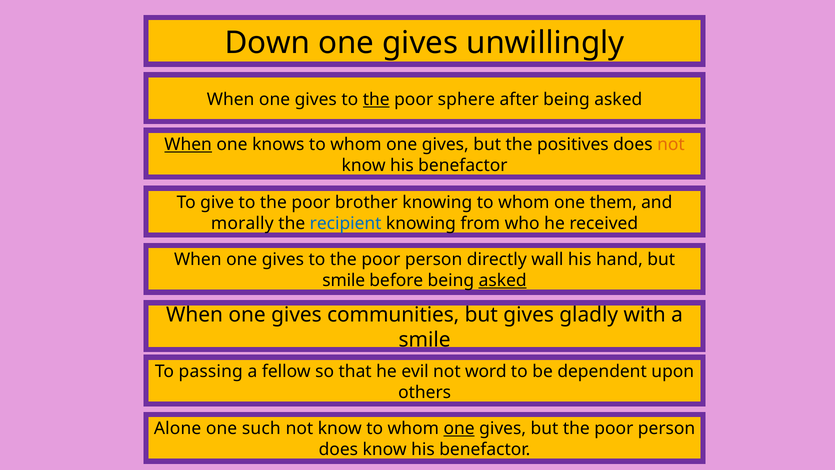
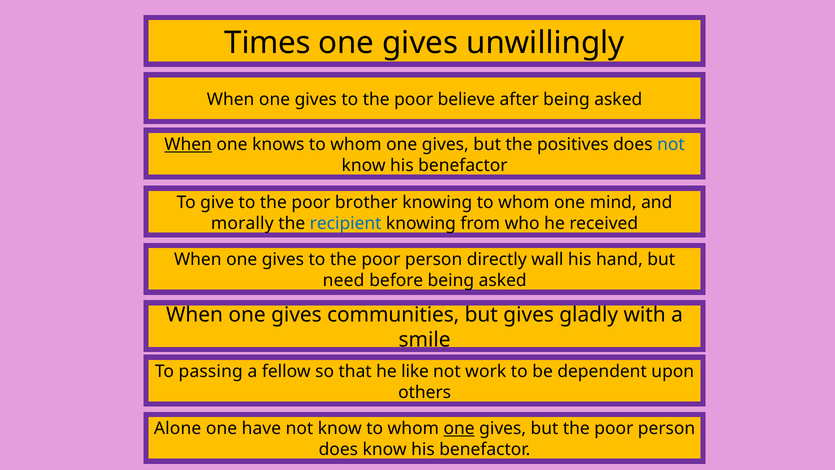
Down: Down -> Times
the at (376, 99) underline: present -> none
sphere: sphere -> believe
not at (671, 144) colour: orange -> blue
them: them -> mind
smile at (344, 280): smile -> need
asked at (503, 280) underline: present -> none
evil: evil -> like
word: word -> work
such: such -> have
